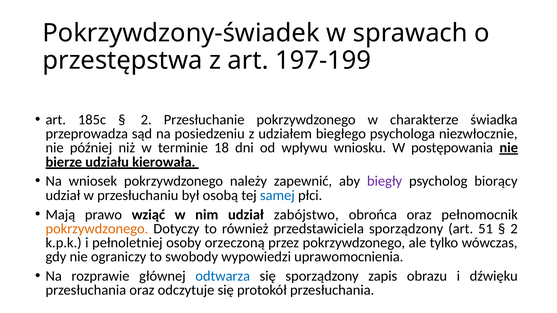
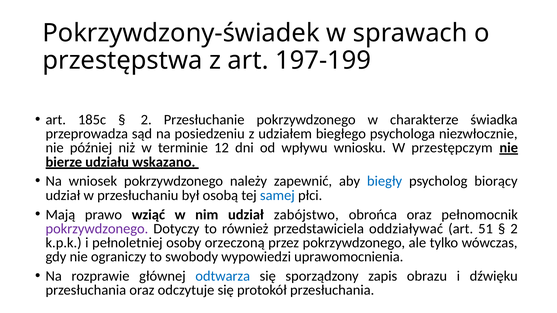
18: 18 -> 12
postępowania: postępowania -> przestępczym
kierowała: kierowała -> wskazano
biegły colour: purple -> blue
pokrzywdzonego at (97, 229) colour: orange -> purple
przedstawiciela sporządzony: sporządzony -> oddziaływać
